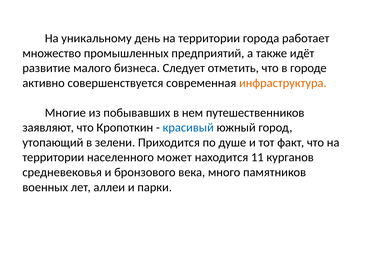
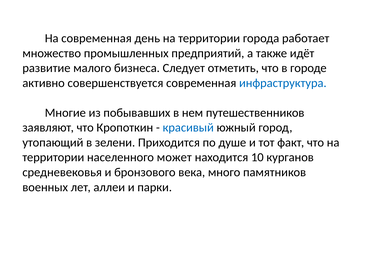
На уникальному: уникальному -> современная
инфраструктура colour: orange -> blue
11: 11 -> 10
